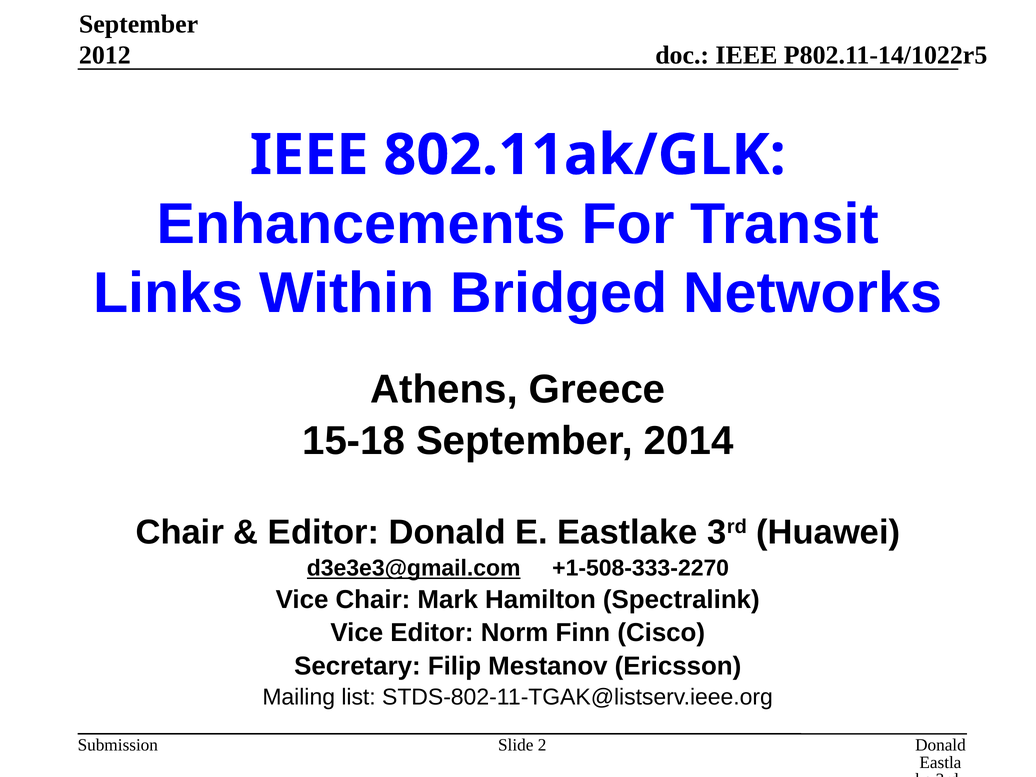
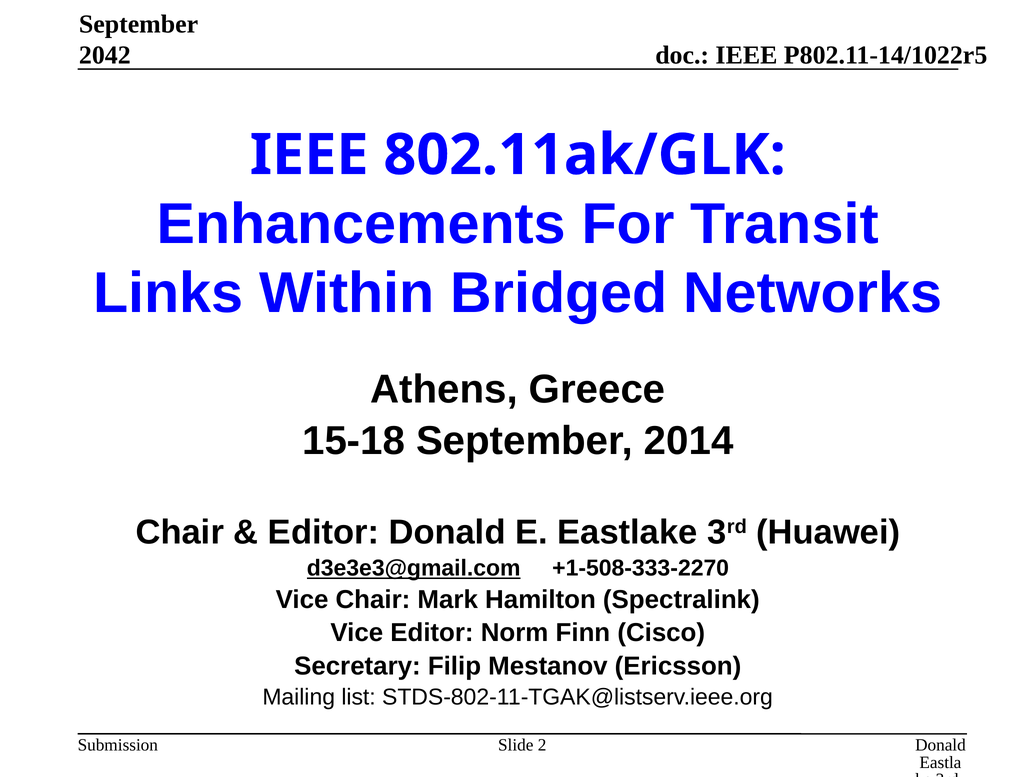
2012: 2012 -> 2042
